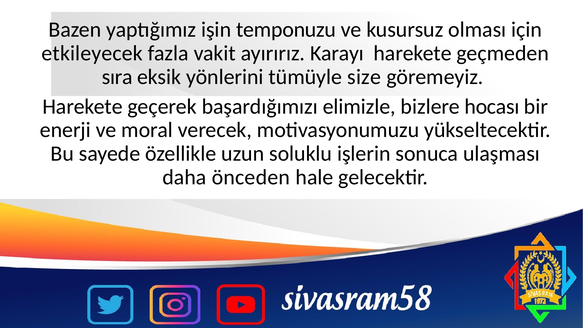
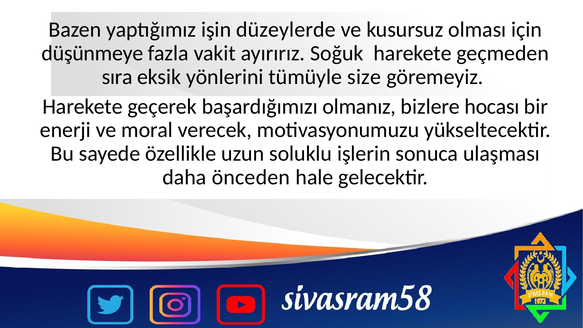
temponuzu: temponuzu -> düzeylerde
etkileyecek: etkileyecek -> düşünmeye
Karayı: Karayı -> Soğuk
elimizle: elimizle -> olmanız
